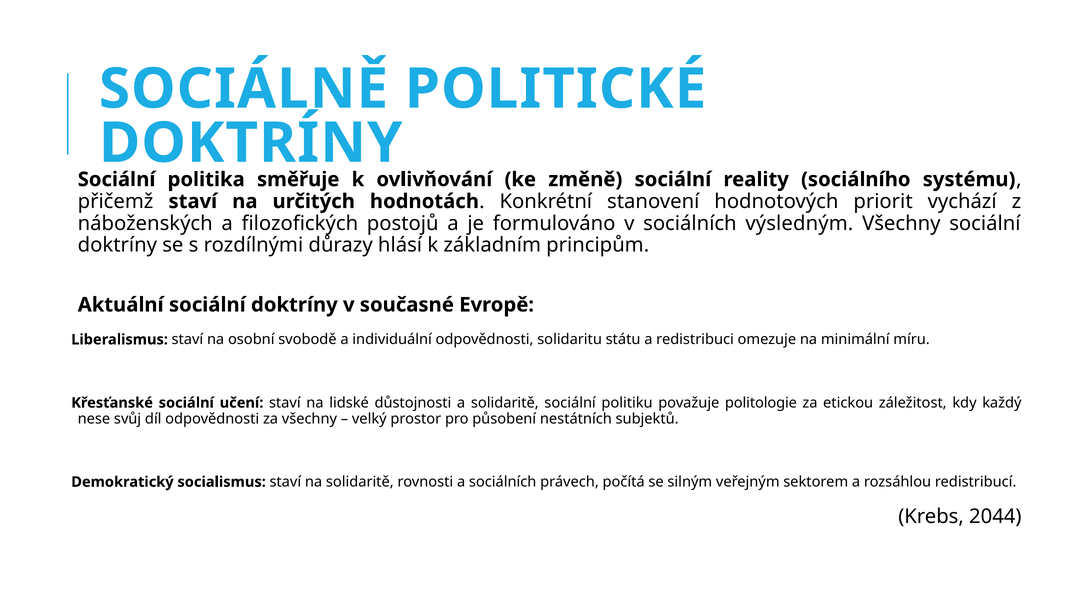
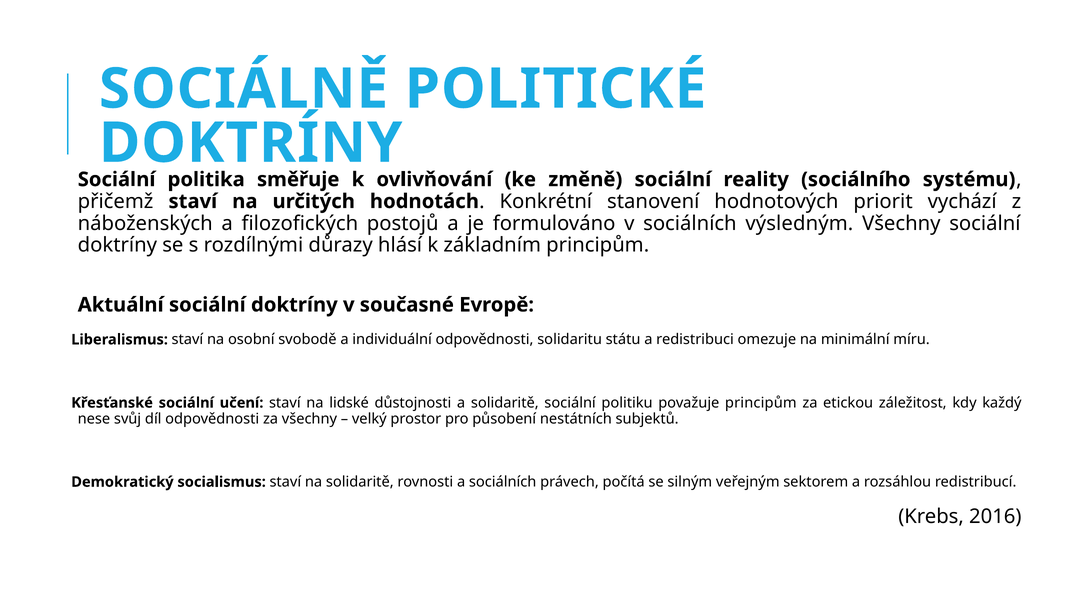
považuje politologie: politologie -> principům
2044: 2044 -> 2016
